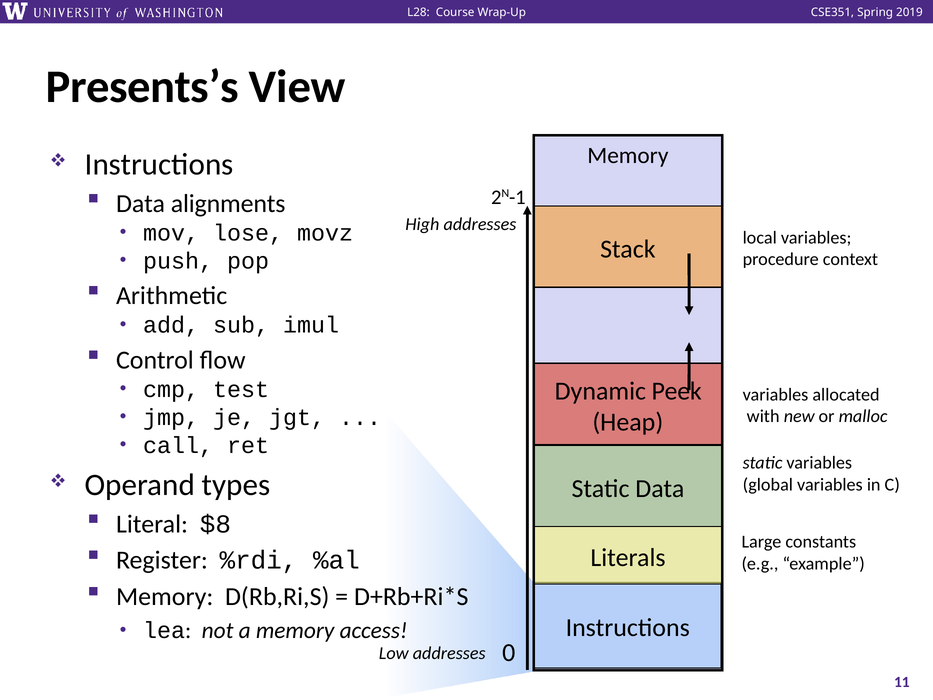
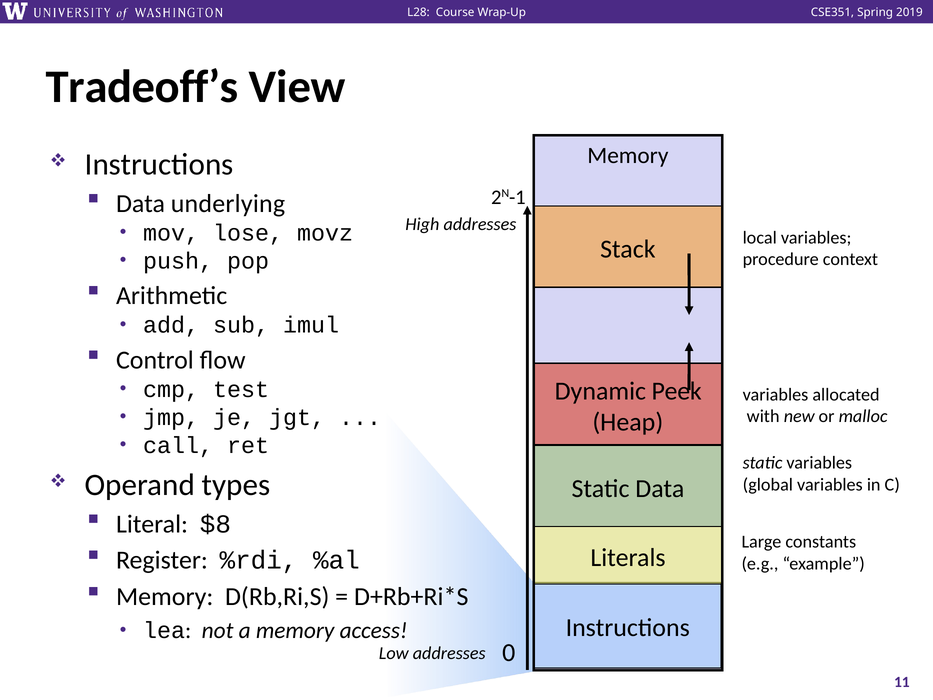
Presents’s: Presents’s -> Tradeoff’s
alignments: alignments -> underlying
